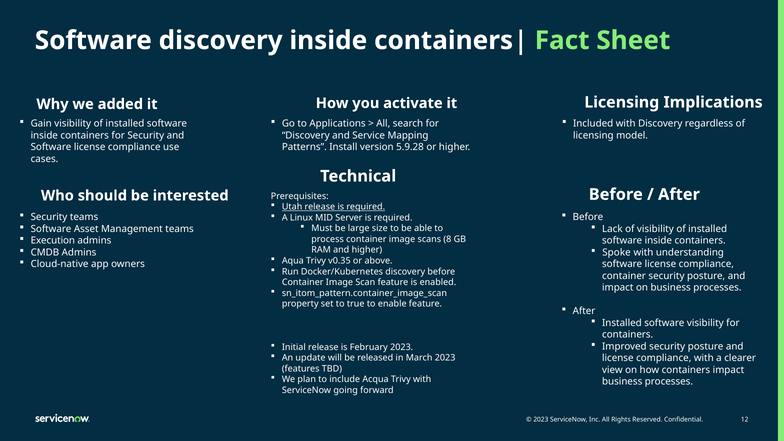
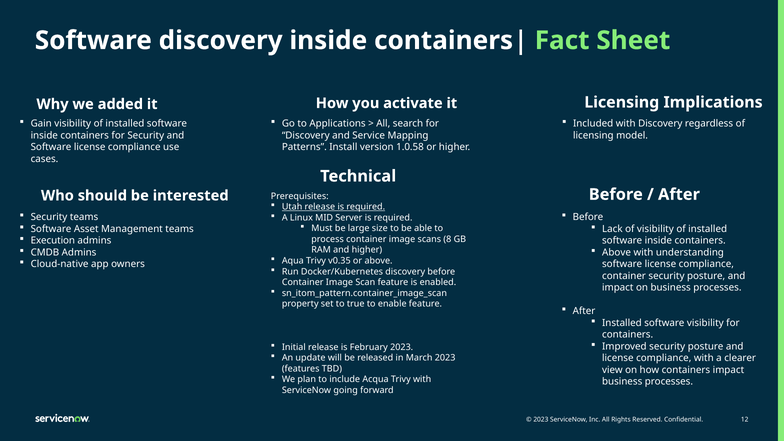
5.9.28: 5.9.28 -> 1.0.58
Spoke at (617, 252): Spoke -> Above
